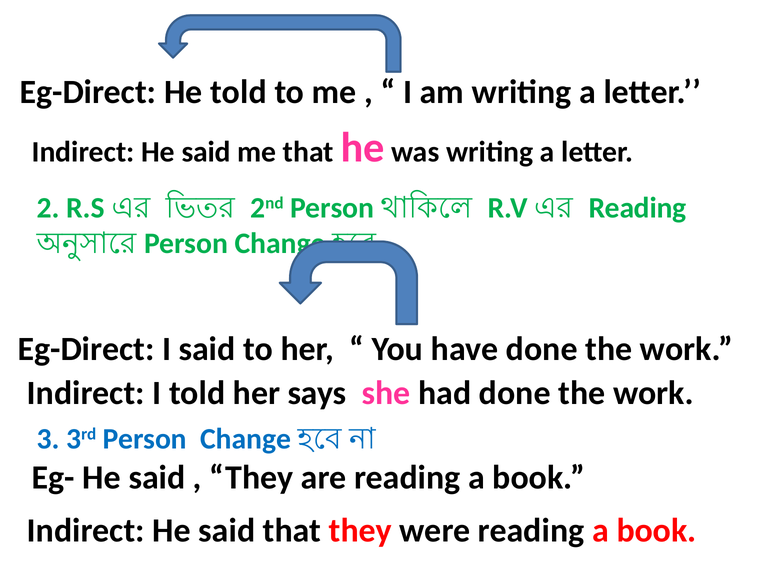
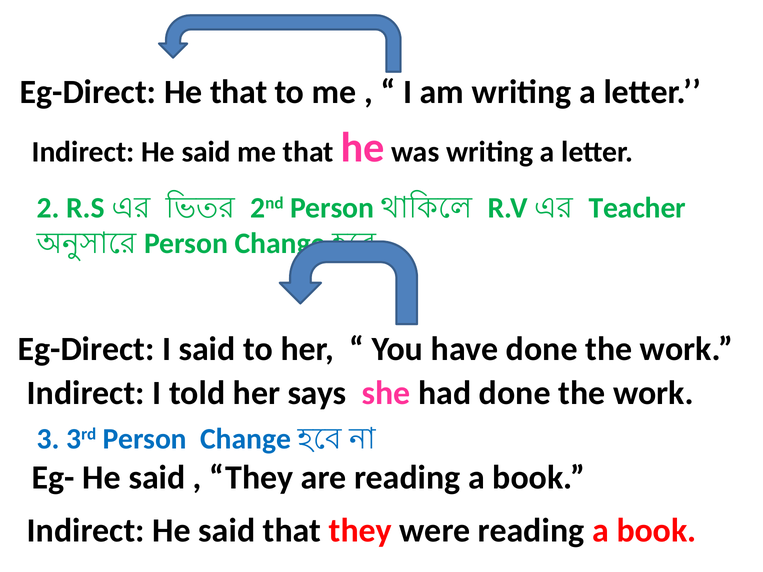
He told: told -> that
Reading at (637, 208): Reading -> Teacher
